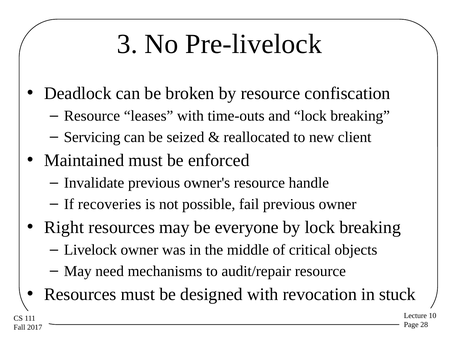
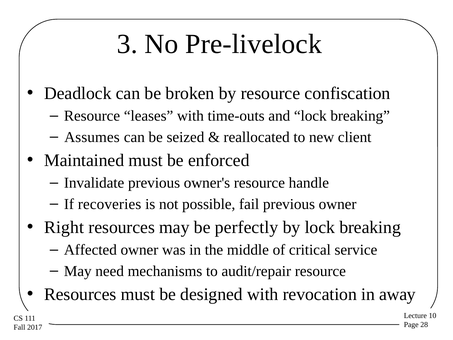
Servicing: Servicing -> Assumes
everyone: everyone -> perfectly
Livelock: Livelock -> Affected
objects: objects -> service
stuck: stuck -> away
